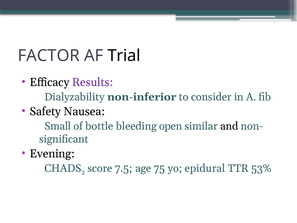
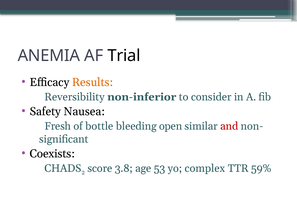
FACTOR: FACTOR -> ANEMIA
Results colour: purple -> orange
Dialyzability: Dialyzability -> Reversibility
Small: Small -> Fresh
and colour: black -> red
Evening: Evening -> Coexists
7.5: 7.5 -> 3.8
75: 75 -> 53
epidural: epidural -> complex
53%: 53% -> 59%
